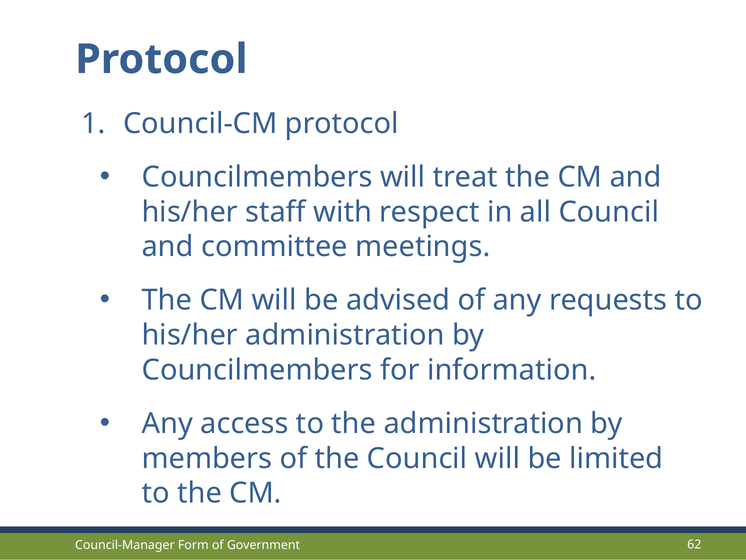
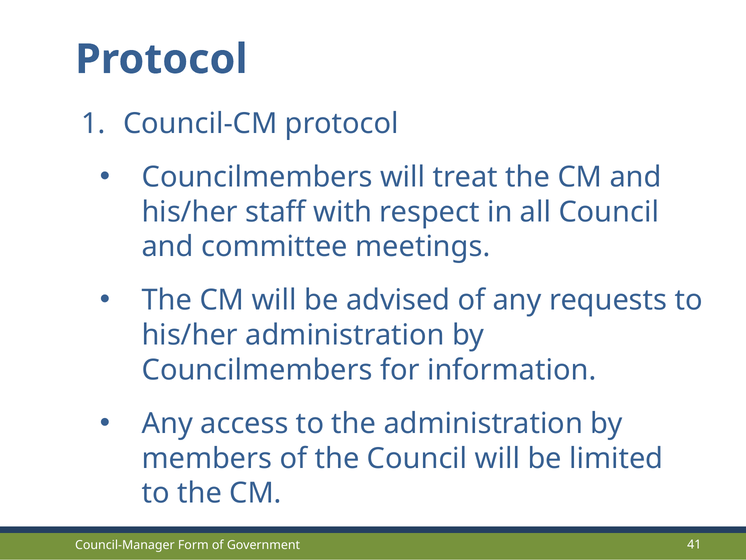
62: 62 -> 41
